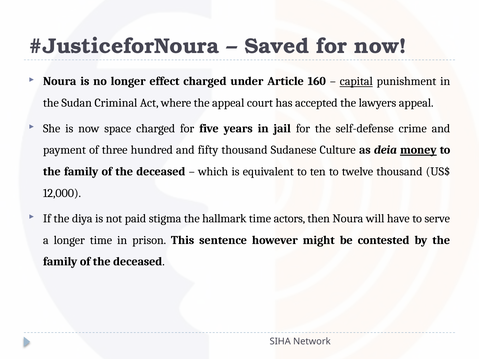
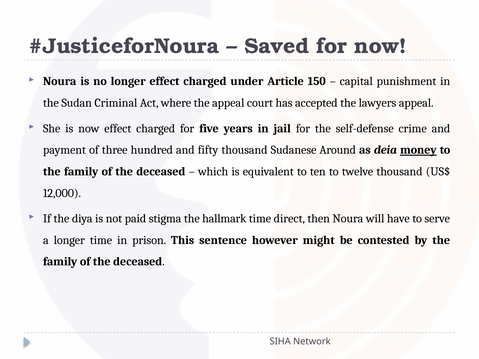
160: 160 -> 150
capital underline: present -> none
now space: space -> effect
Culture: Culture -> Around
actors: actors -> direct
